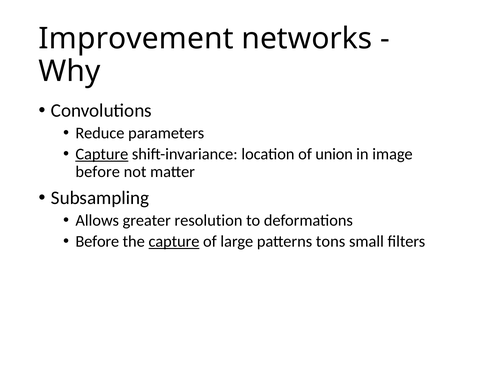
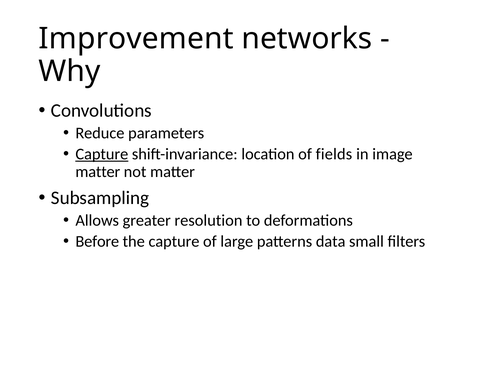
union: union -> fields
before at (98, 172): before -> matter
capture at (174, 242) underline: present -> none
tons: tons -> data
